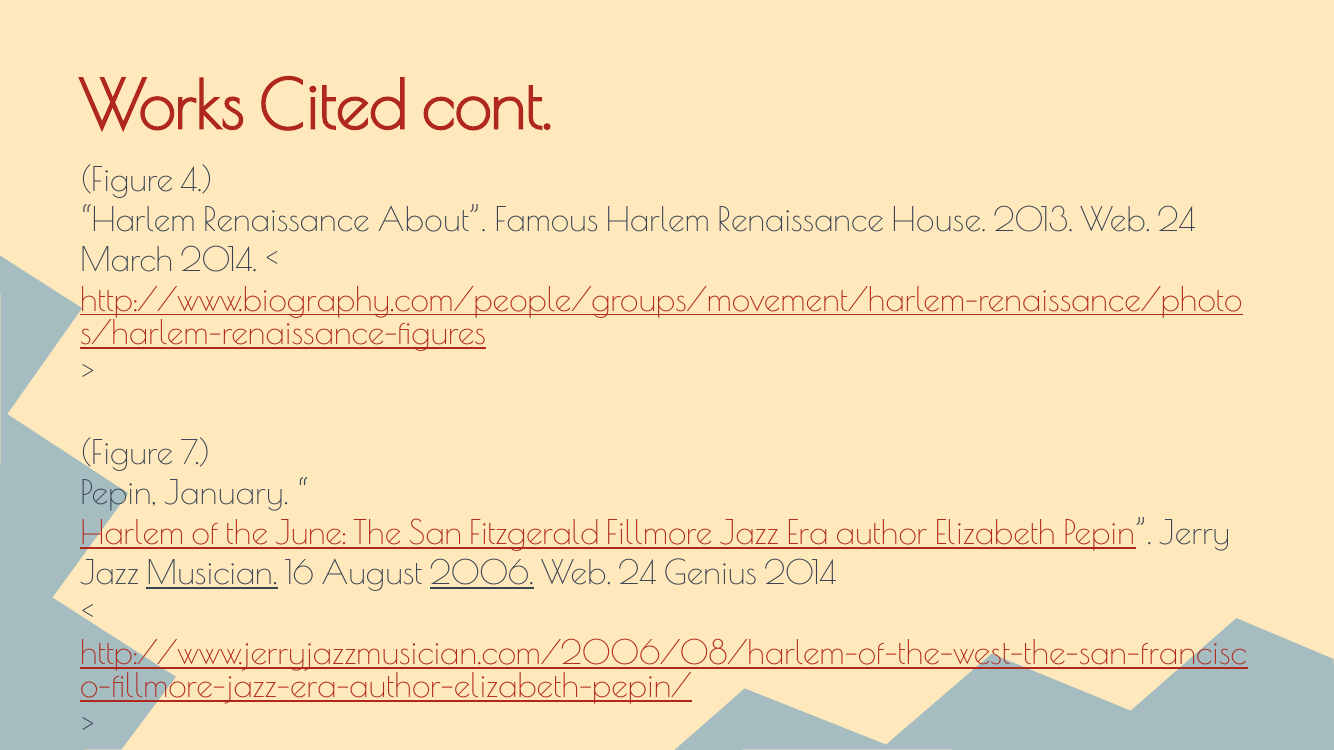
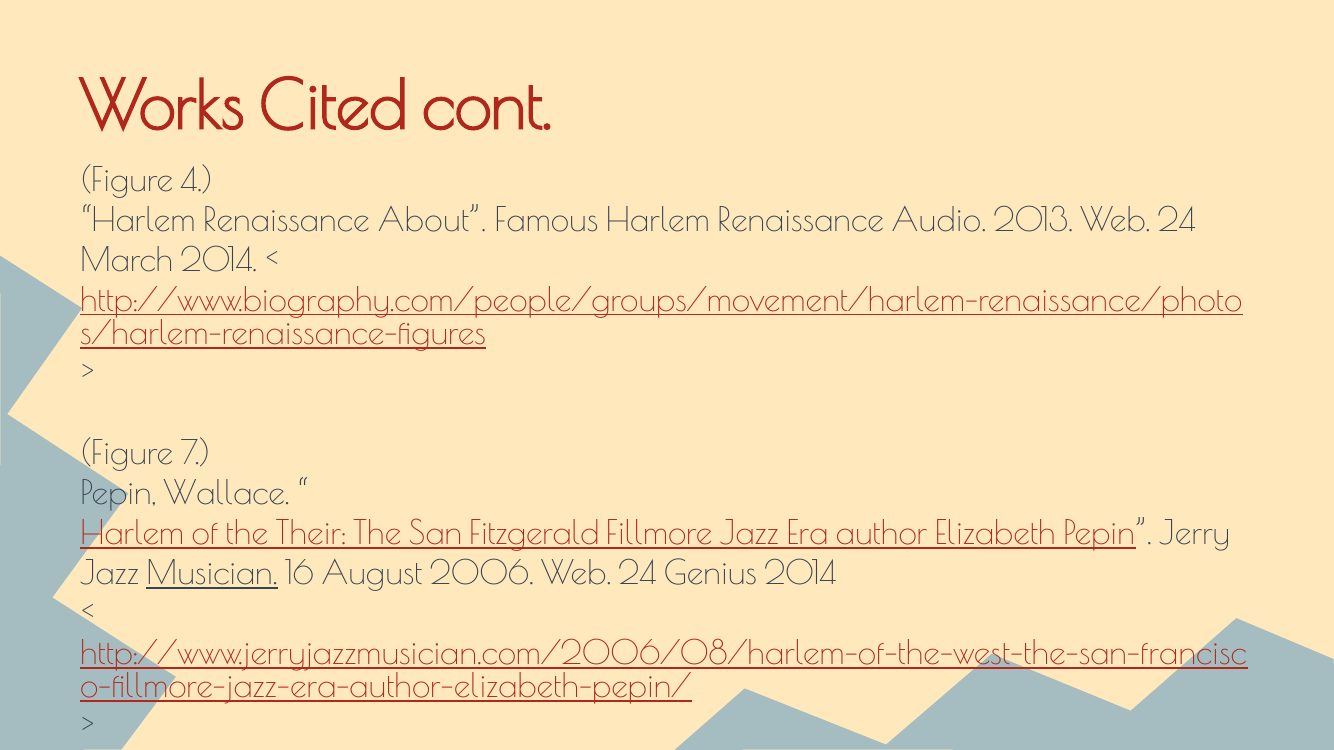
House: House -> Audio
January: January -> Wallace
June: June -> Their
2006 underline: present -> none
